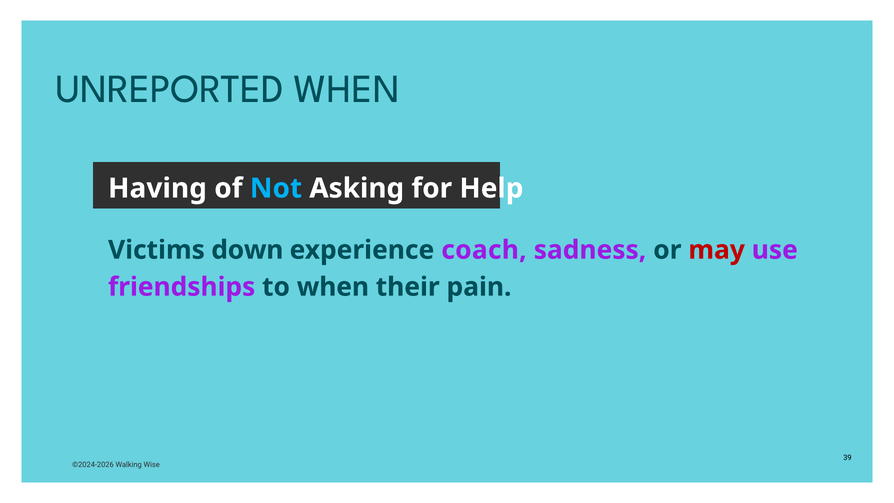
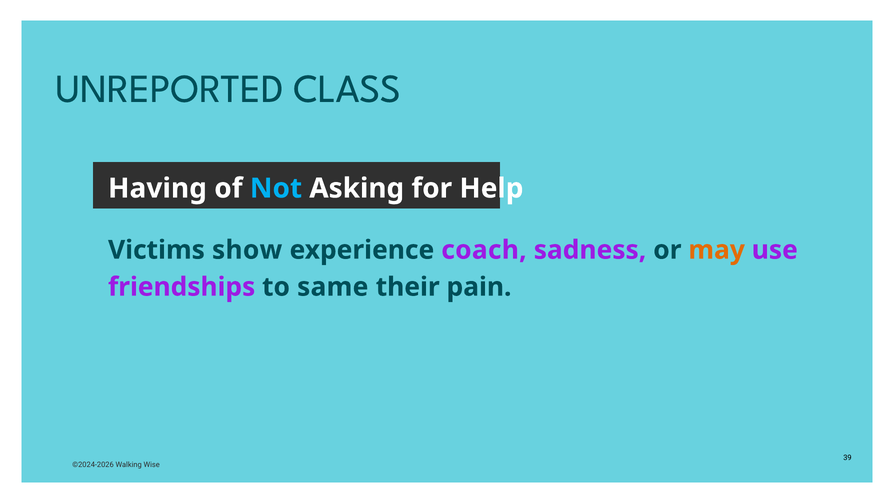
UNREPORTED WHEN: WHEN -> CLASS
down: down -> show
may colour: red -> orange
to when: when -> same
